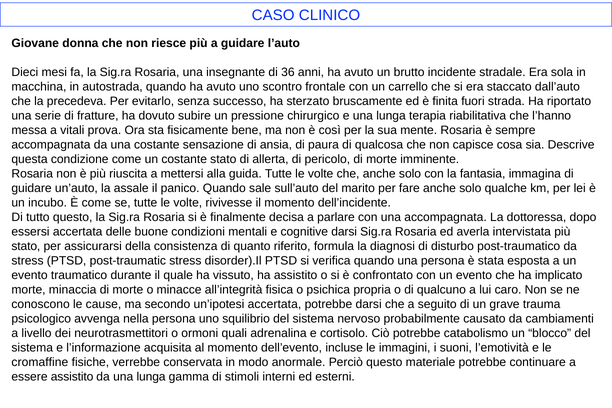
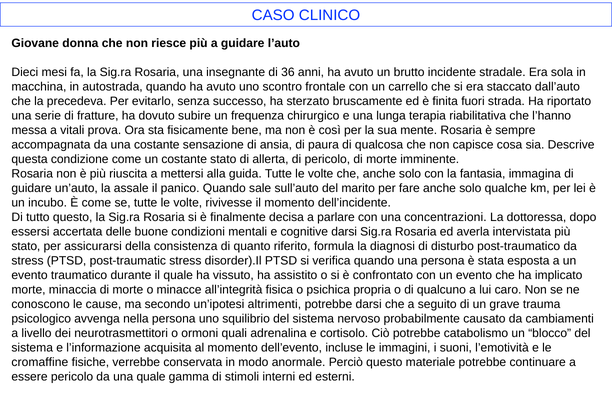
pressione: pressione -> frequenza
una accompagnata: accompagnata -> concentrazioni
un’ipotesi accertata: accertata -> altrimenti
essere assistito: assistito -> pericolo
da una lunga: lunga -> quale
